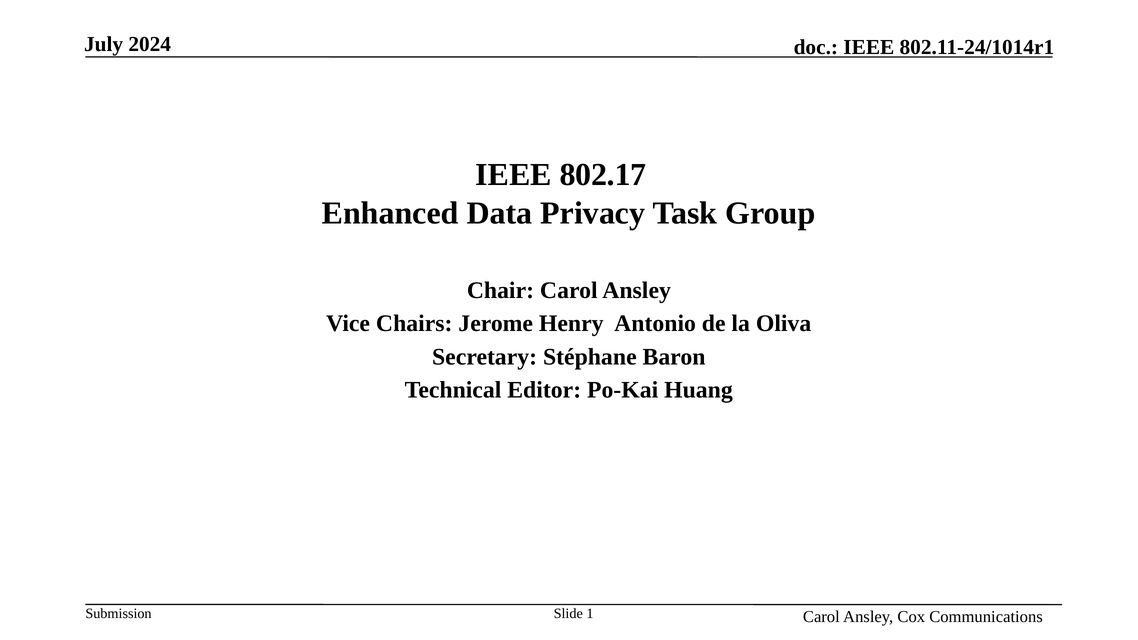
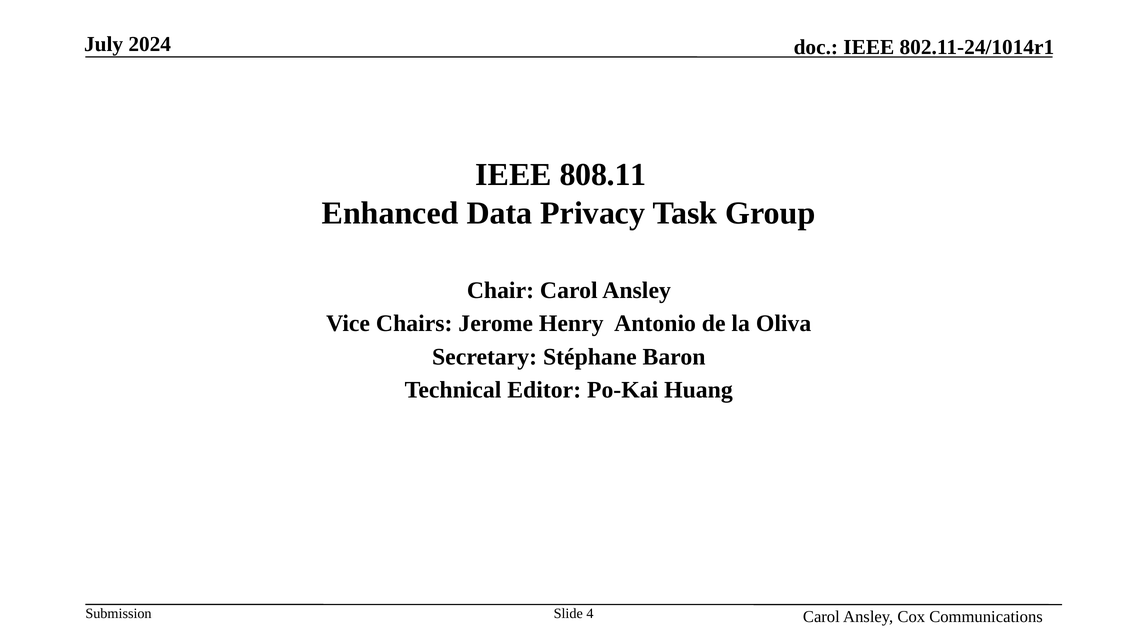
802.17: 802.17 -> 808.11
1: 1 -> 4
